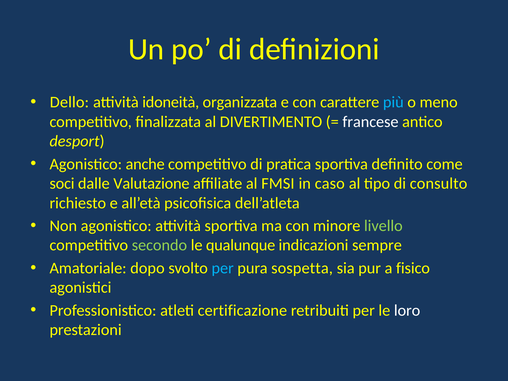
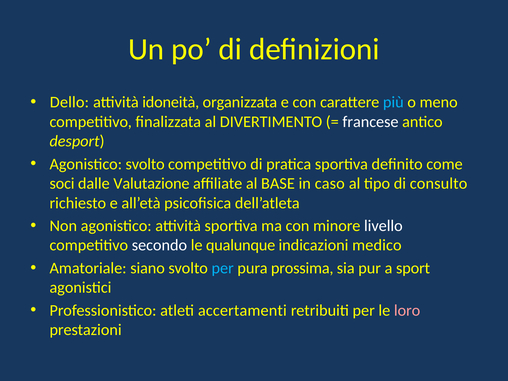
Agonistico anche: anche -> svolto
FMSI: FMSI -> BASE
livello colour: light green -> white
secondo colour: light green -> white
sempre: sempre -> medico
dopo: dopo -> siano
sospetta: sospetta -> prossima
fisico: fisico -> sport
certificazione: certificazione -> accertamenti
loro colour: white -> pink
